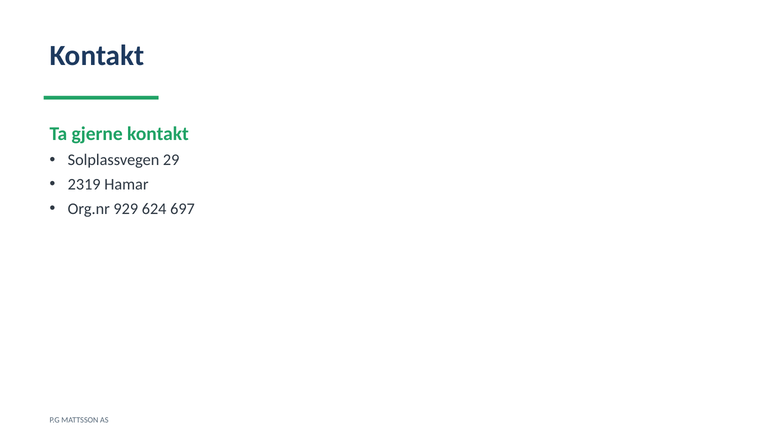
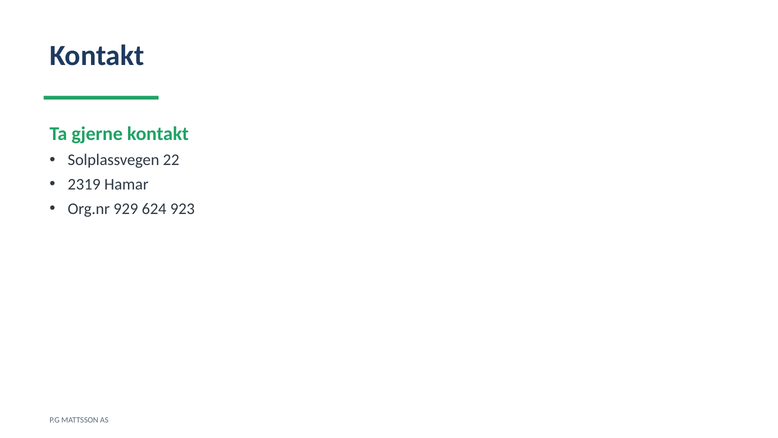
29: 29 -> 22
697: 697 -> 923
